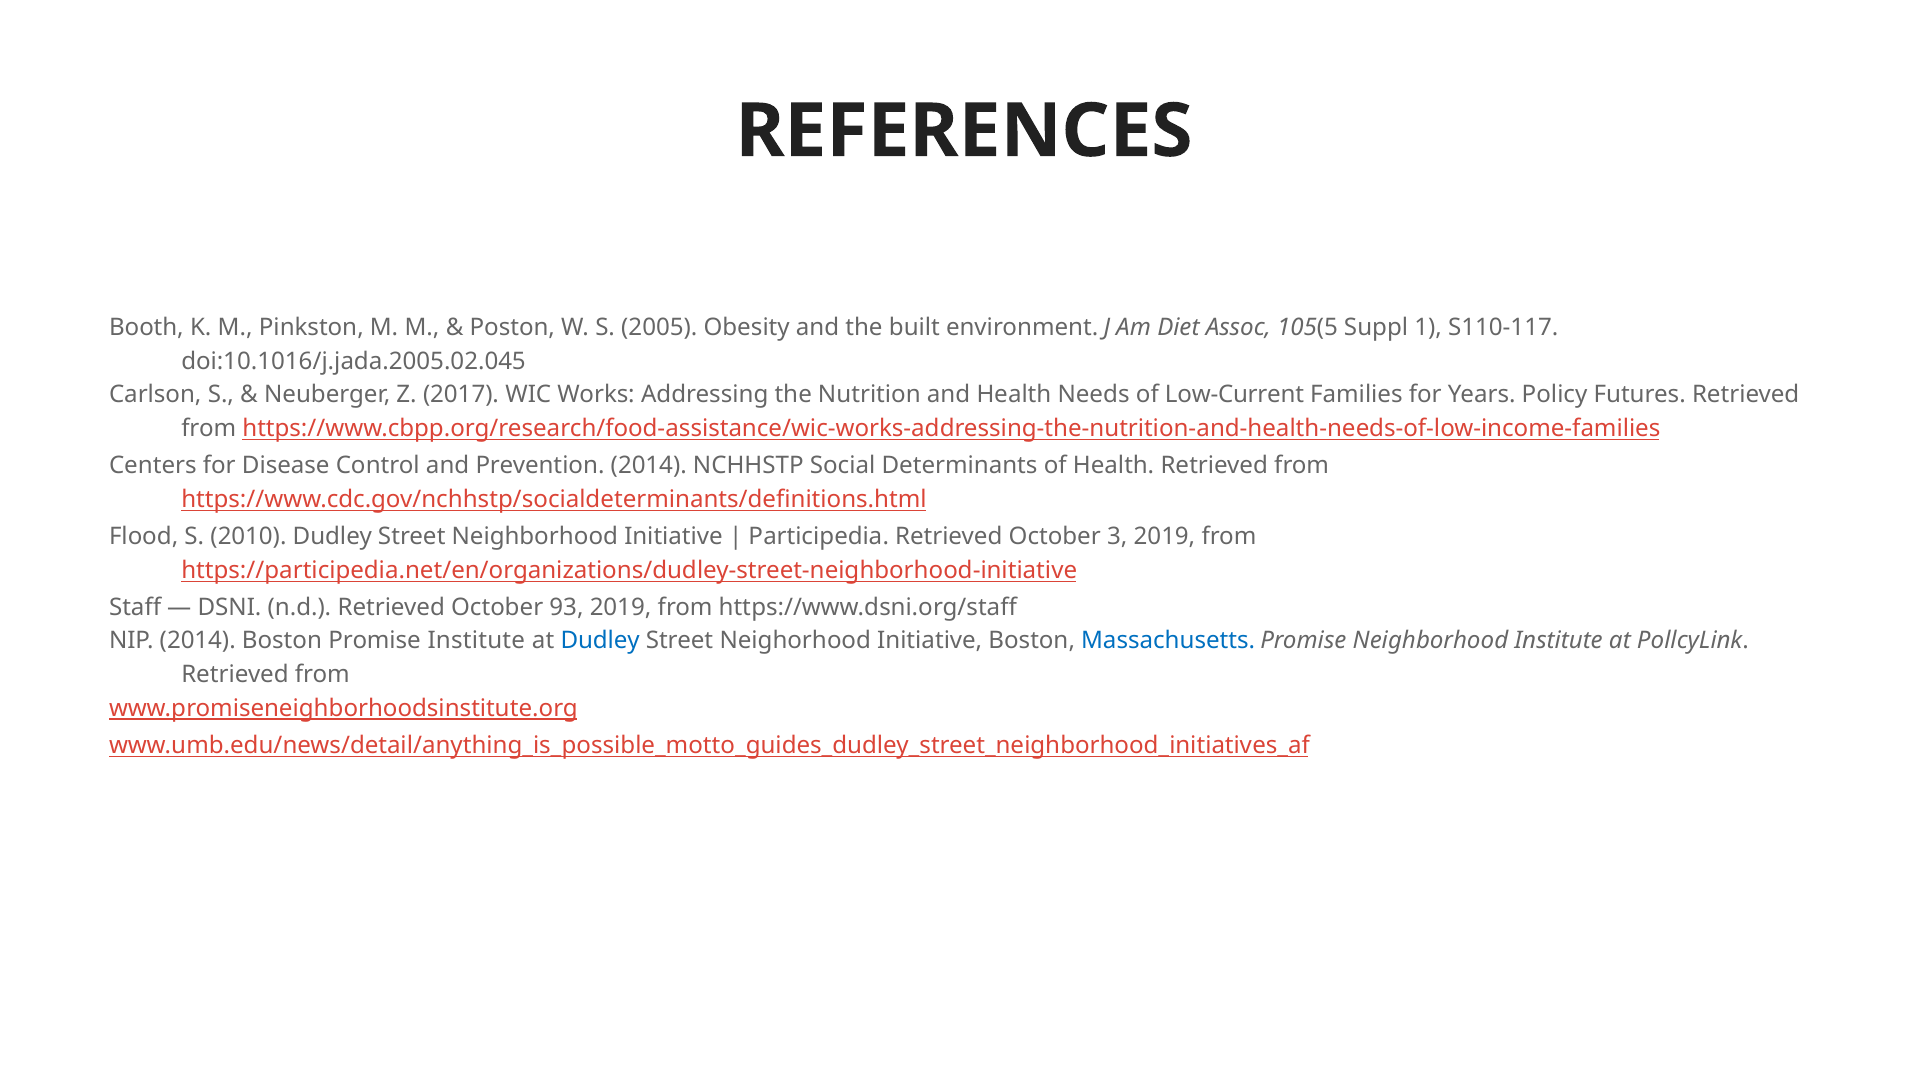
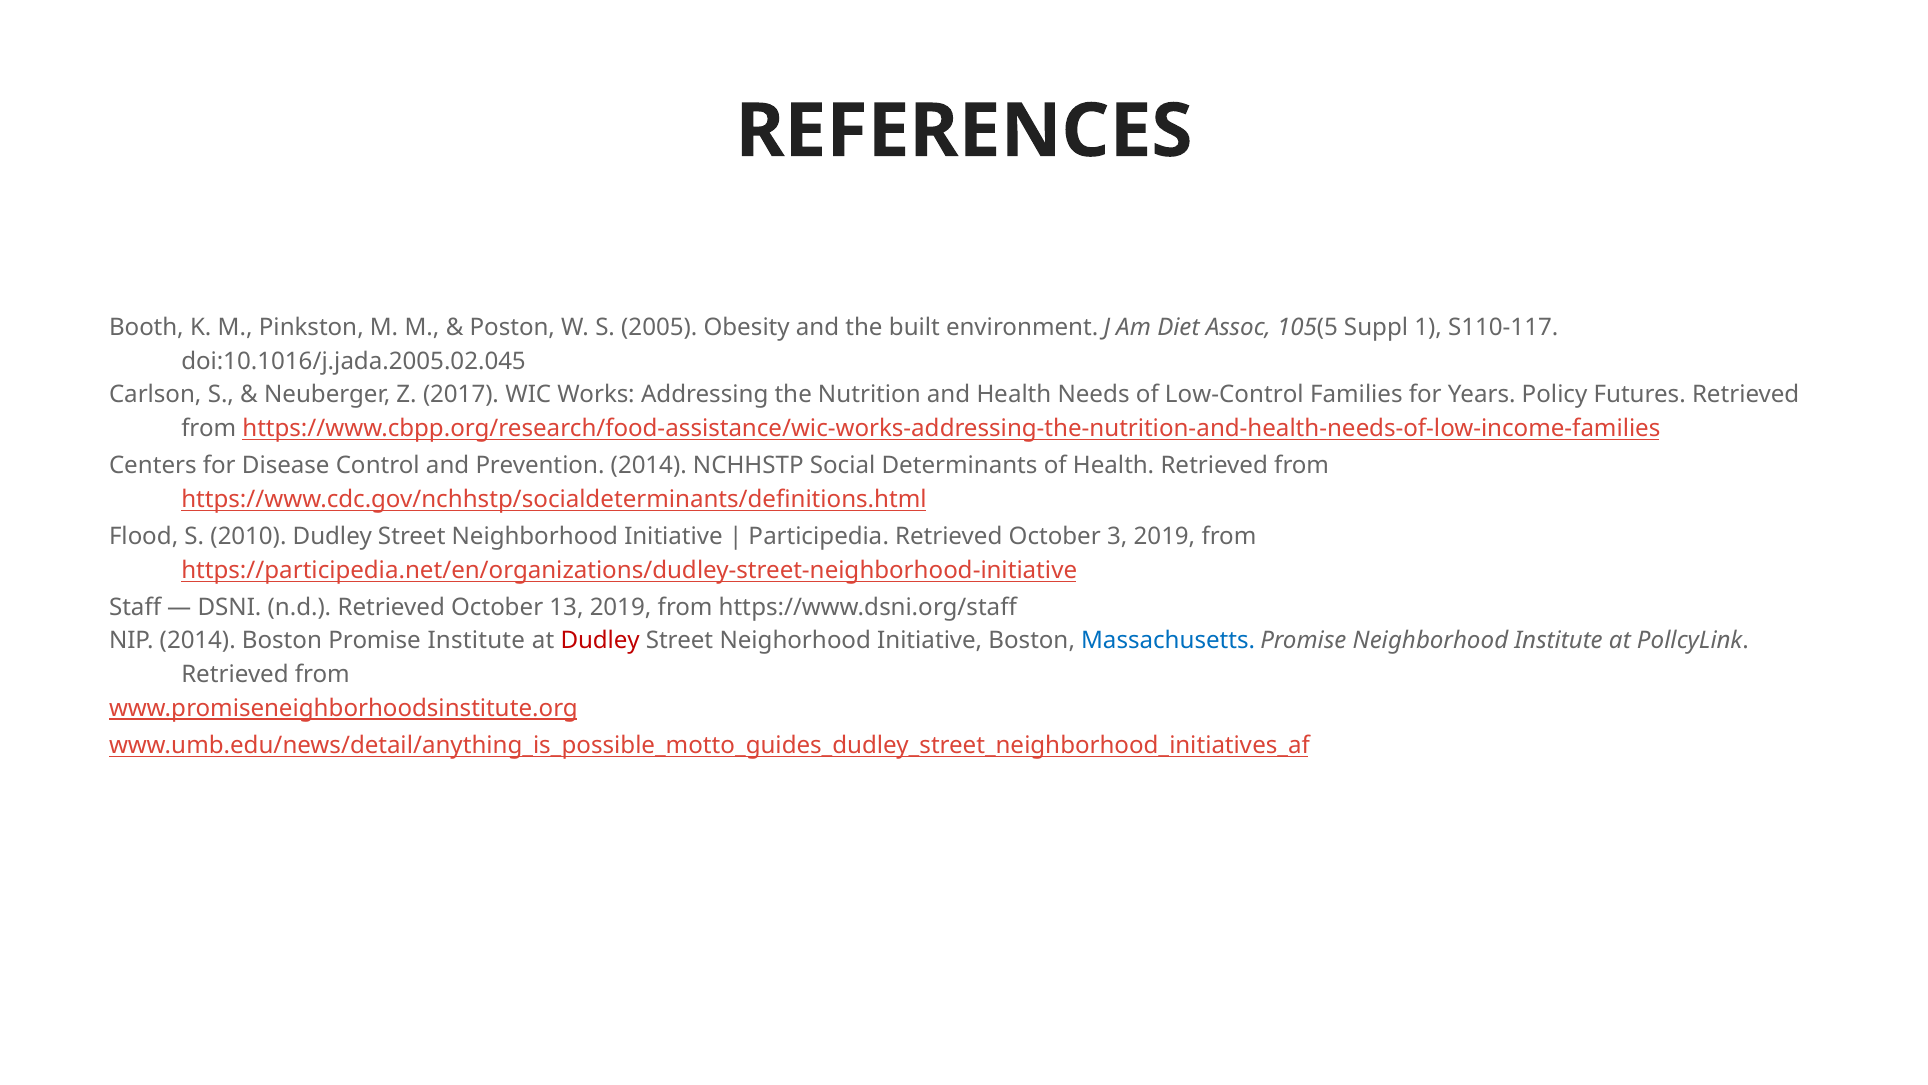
Low-Current: Low-Current -> Low-Control
93: 93 -> 13
Dudley at (600, 641) colour: blue -> red
